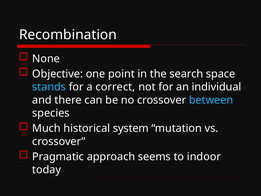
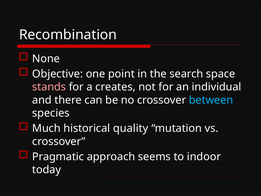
stands colour: light blue -> pink
correct: correct -> creates
system: system -> quality
